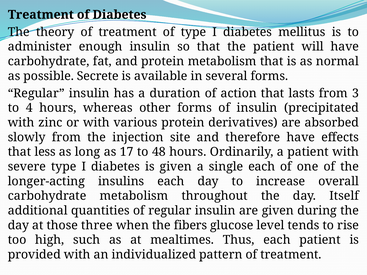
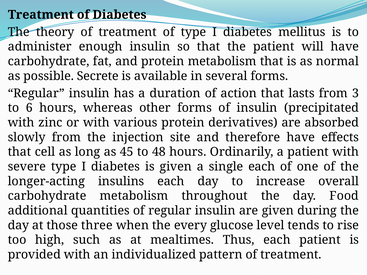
4: 4 -> 6
less: less -> cell
17: 17 -> 45
Itself: Itself -> Food
fibers: fibers -> every
